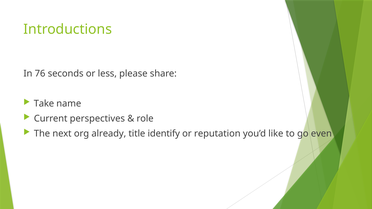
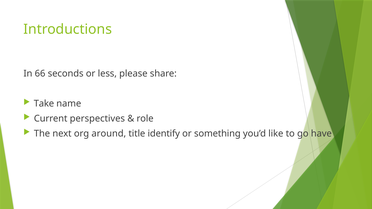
76: 76 -> 66
already: already -> around
reputation: reputation -> something
even: even -> have
